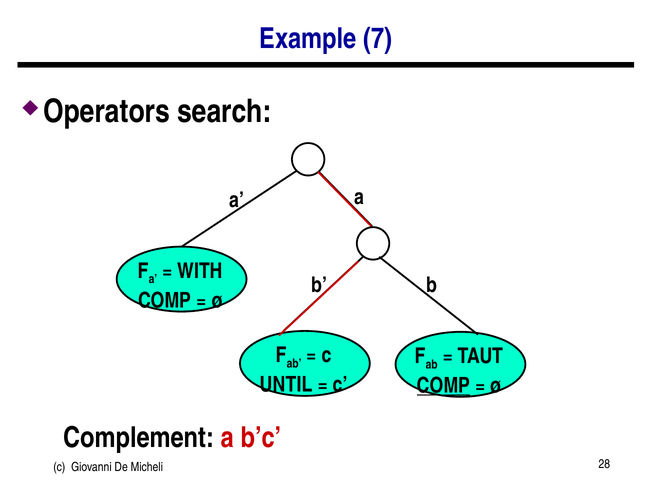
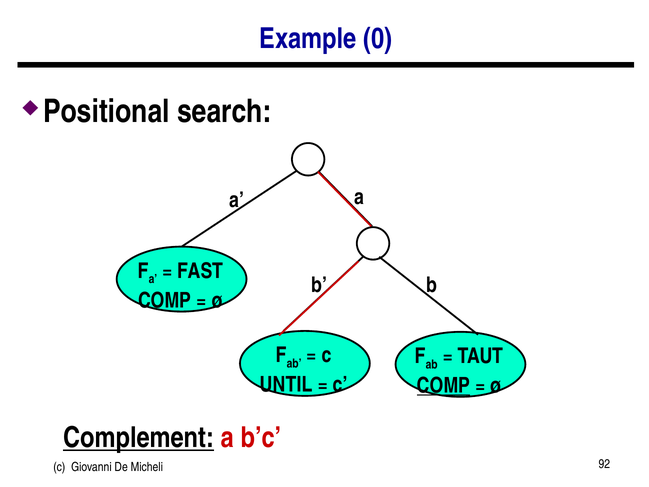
7: 7 -> 0
Operators: Operators -> Positional
WITH: WITH -> FAST
Complement underline: none -> present
28: 28 -> 92
